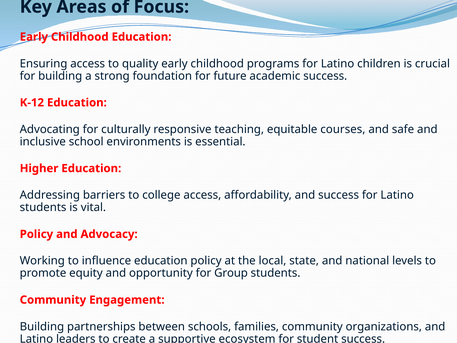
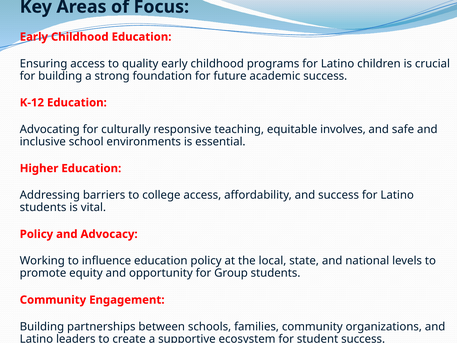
courses: courses -> involves
